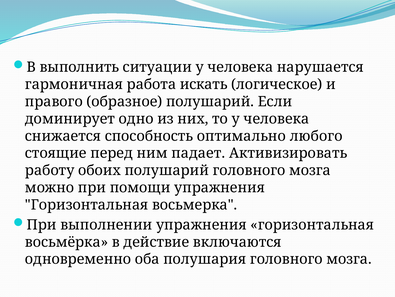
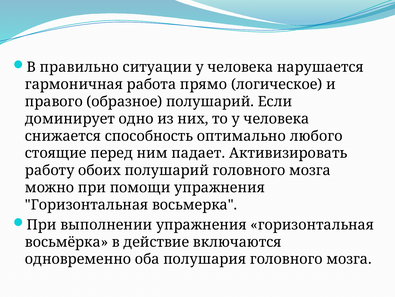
выполнить: выполнить -> правильно
искать: искать -> прямо
